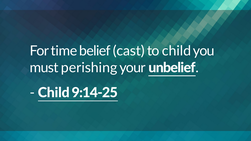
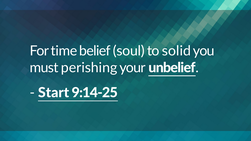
cast: cast -> soul
to child: child -> solid
Child at (54, 93): Child -> Start
